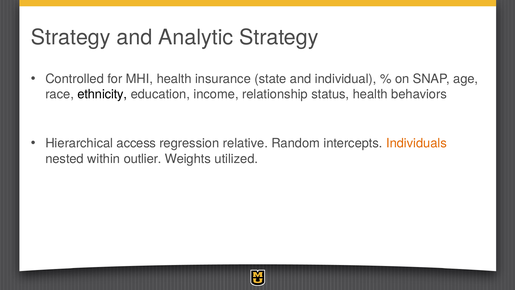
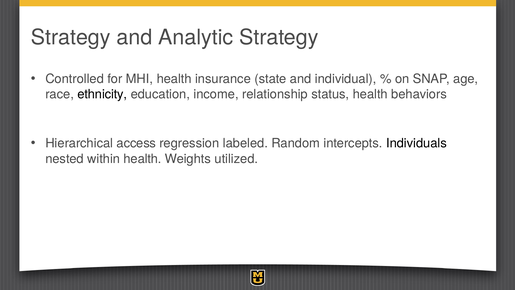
relative: relative -> labeled
Individuals colour: orange -> black
within outlier: outlier -> health
